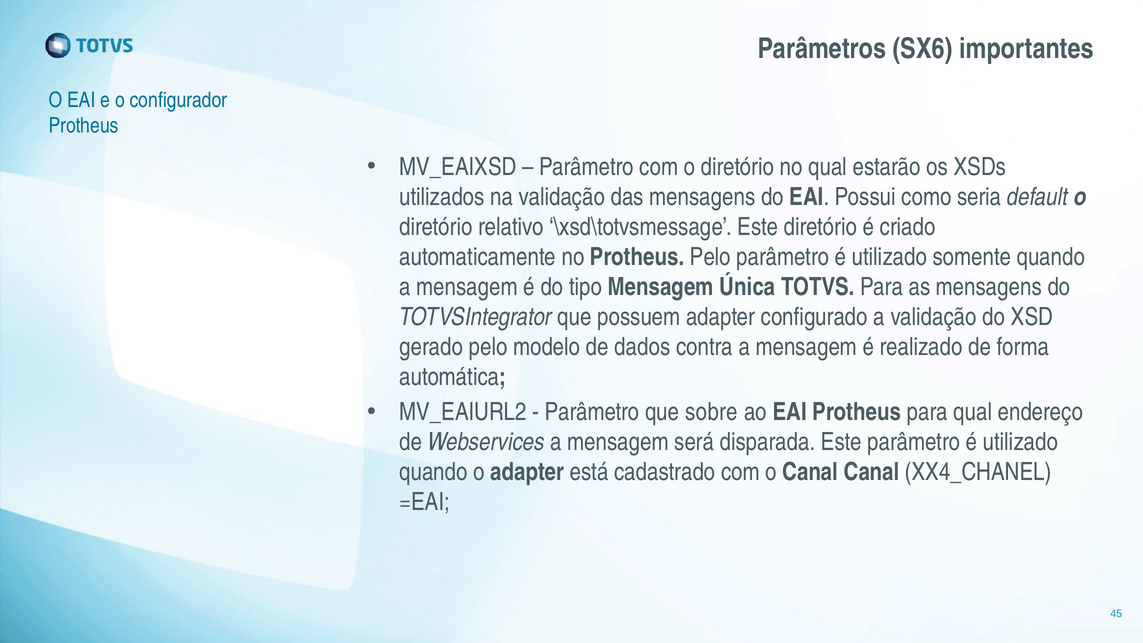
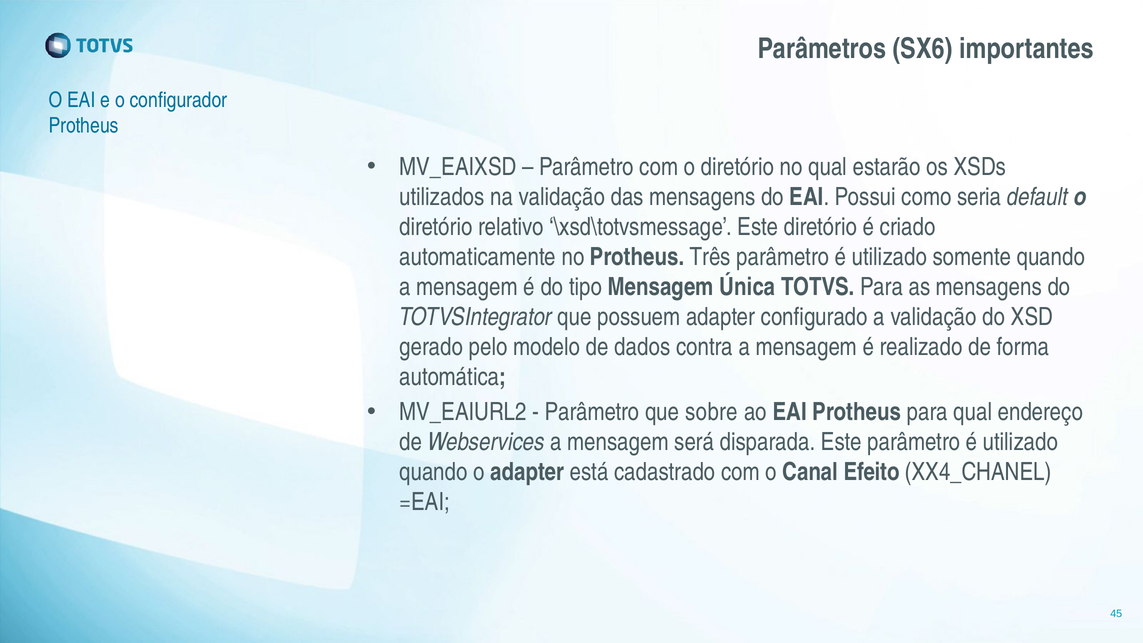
Protheus Pelo: Pelo -> Três
Canal Canal: Canal -> Efeito
